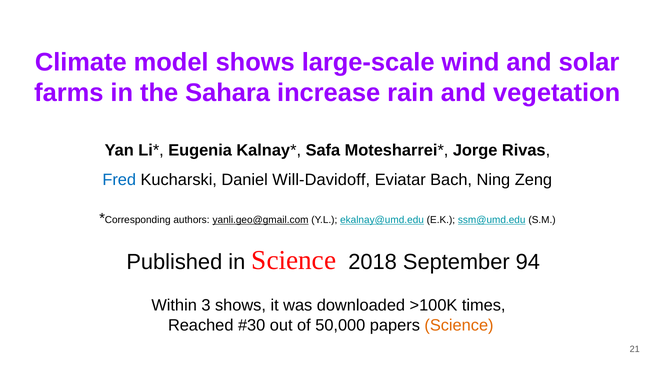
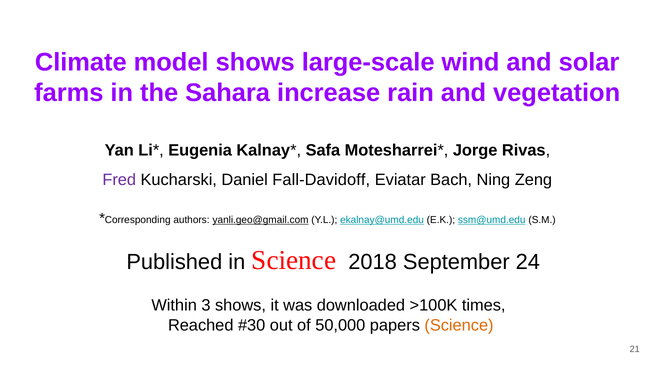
Fred colour: blue -> purple
Will-Davidoff: Will-Davidoff -> Fall-Davidoff
94: 94 -> 24
